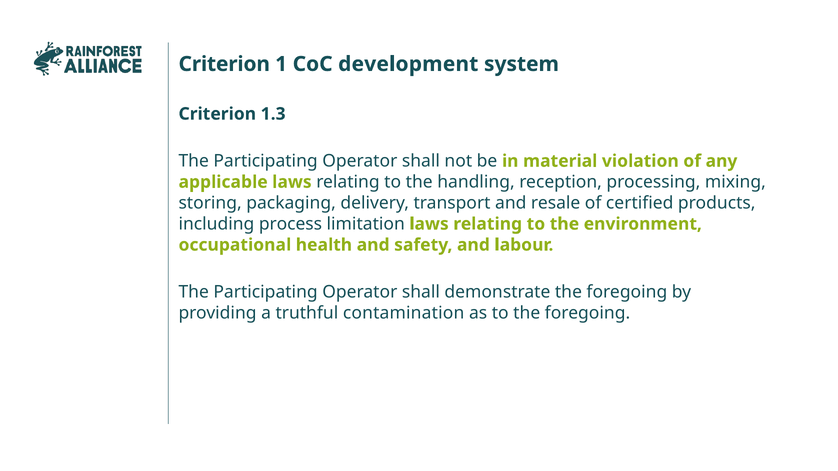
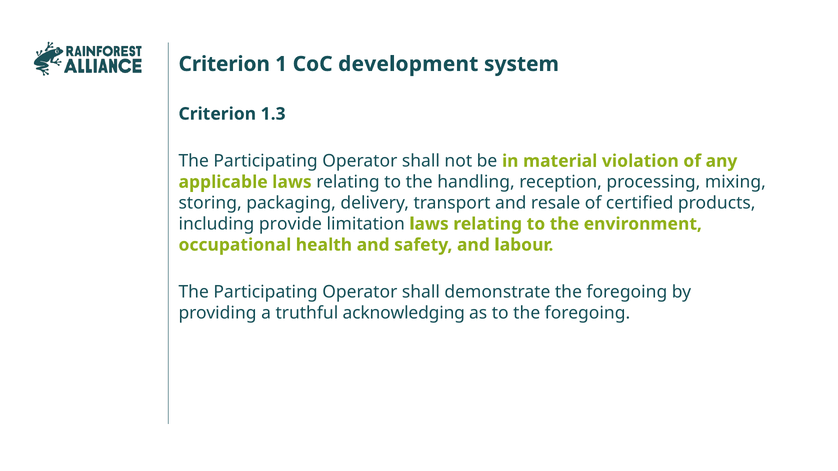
process: process -> provide
contamination: contamination -> acknowledging
